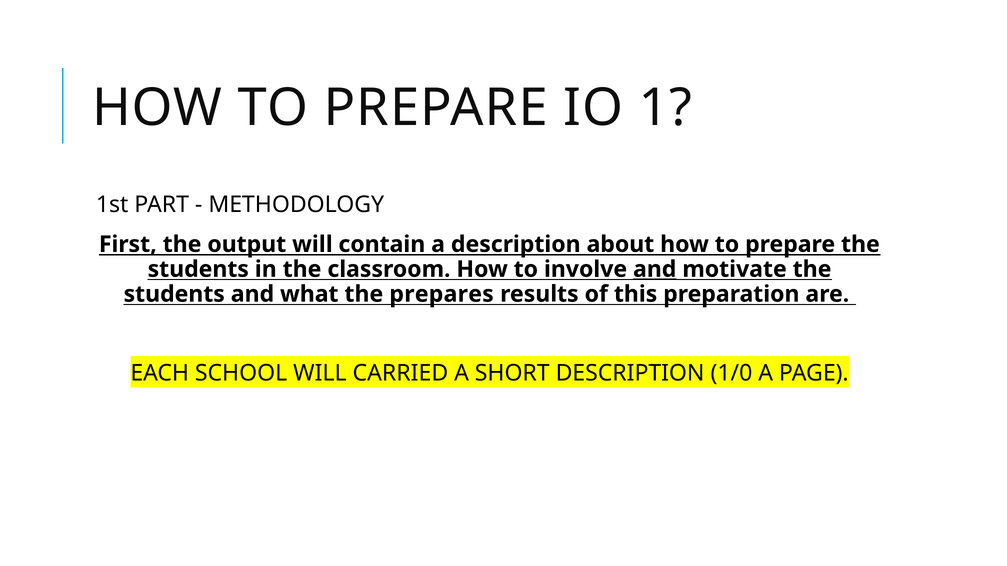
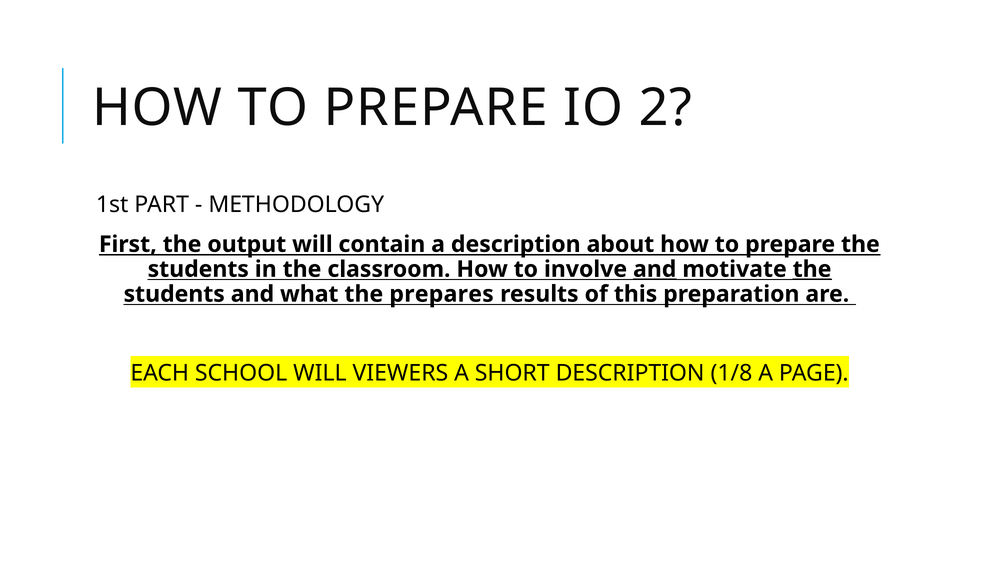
1: 1 -> 2
the at (812, 269) underline: none -> present
CARRIED: CARRIED -> VIEWERS
1/0: 1/0 -> 1/8
